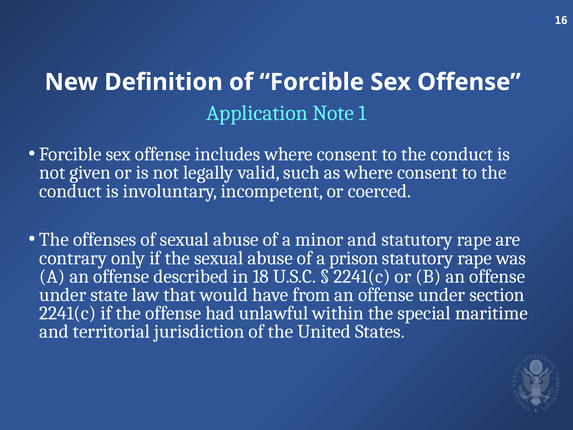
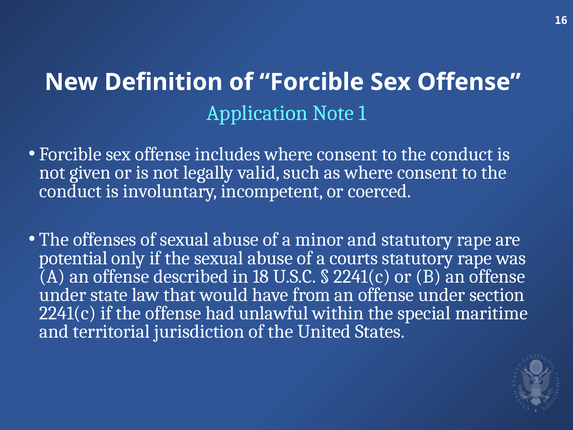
contrary: contrary -> potential
prison: prison -> courts
